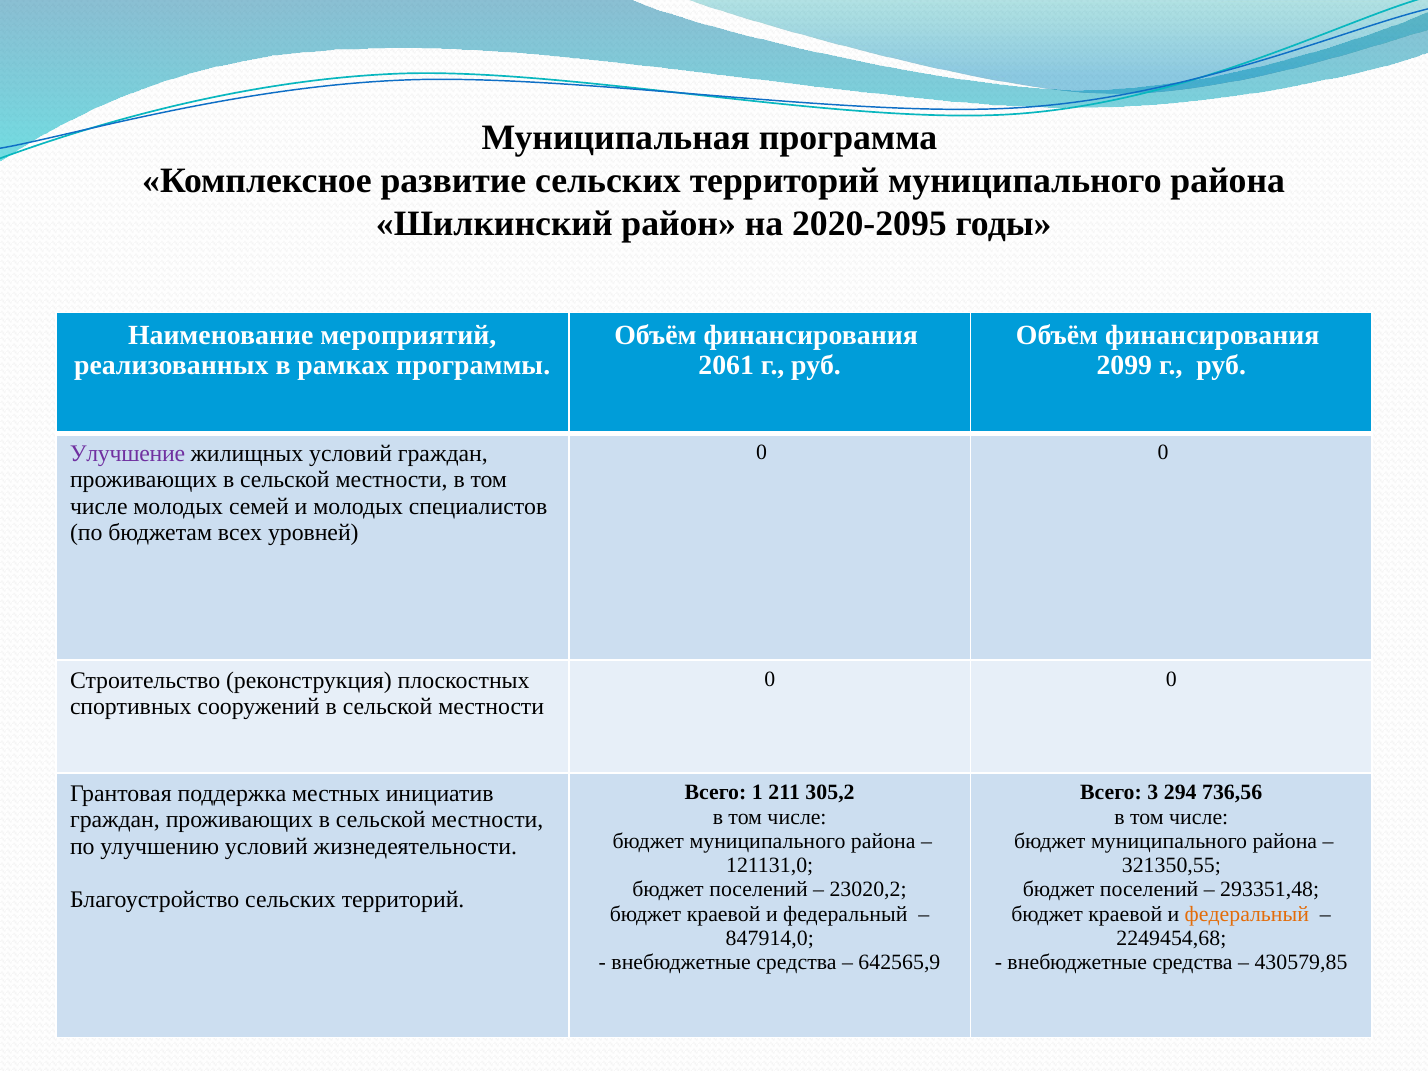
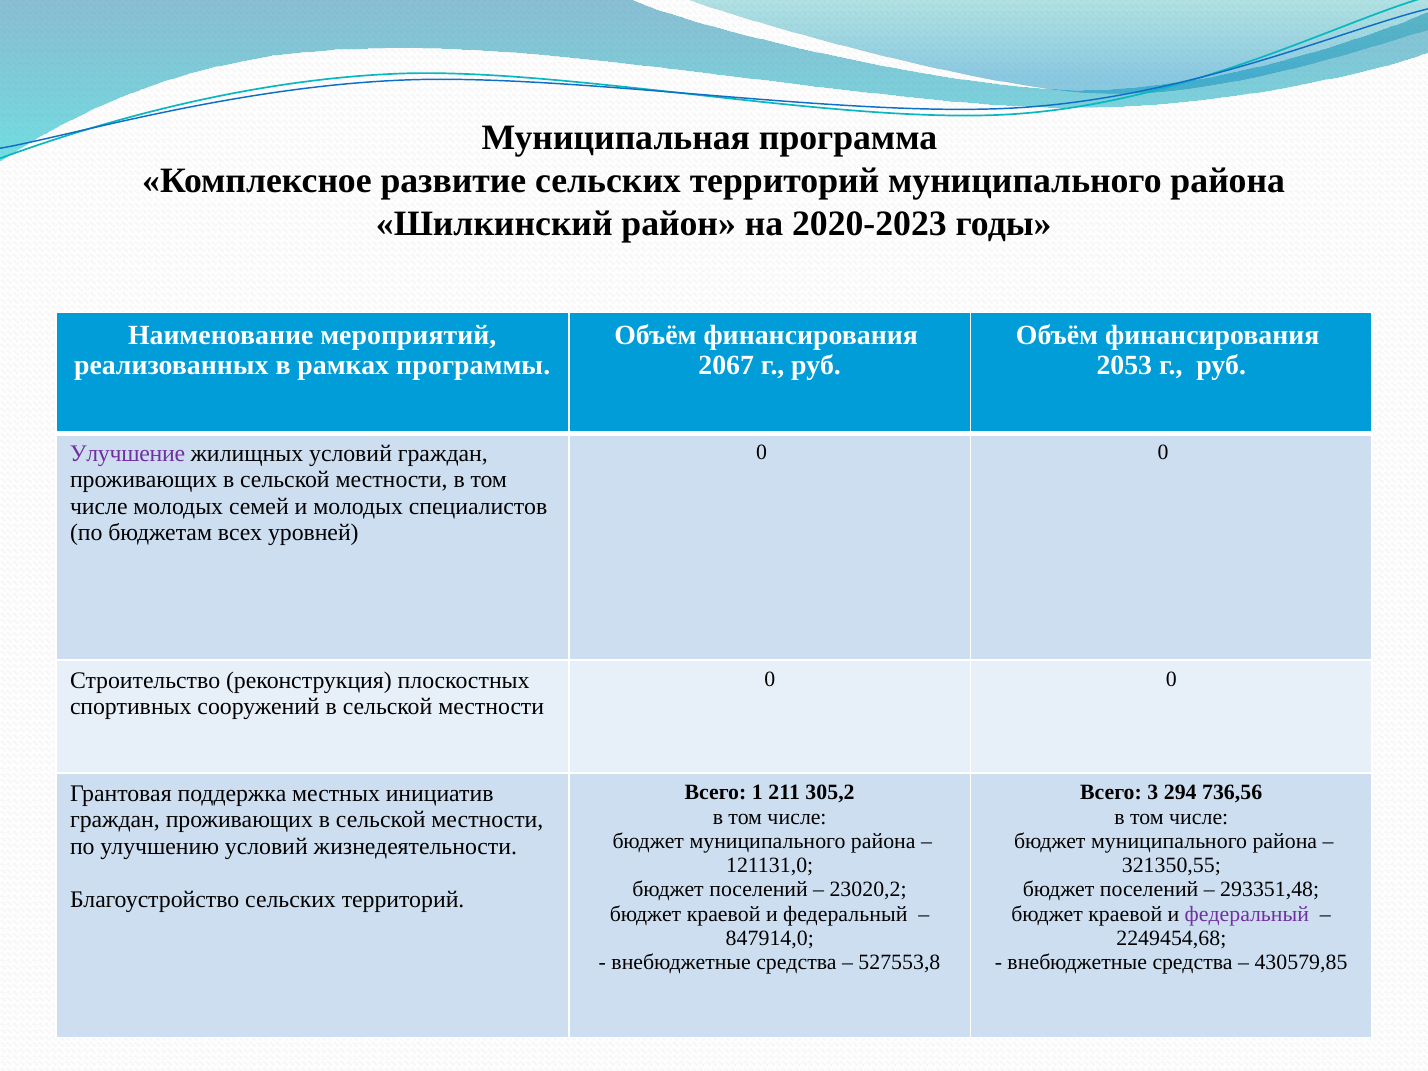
2020-2095: 2020-2095 -> 2020-2023
2061: 2061 -> 2067
2099: 2099 -> 2053
федеральный at (1247, 914) colour: orange -> purple
642565,9: 642565,9 -> 527553,8
